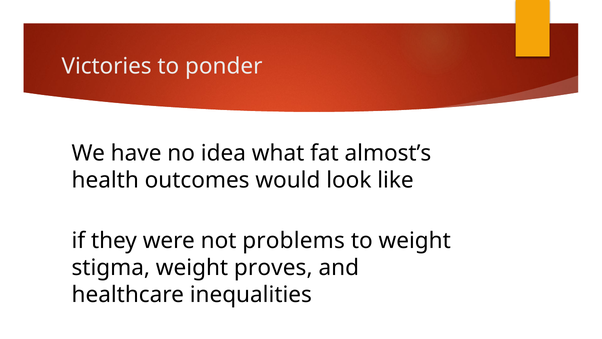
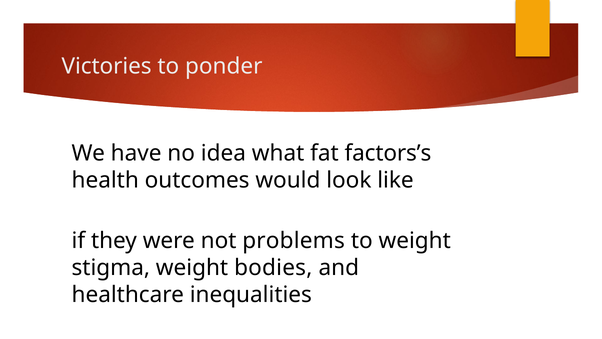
almost’s: almost’s -> factors’s
proves: proves -> bodies
